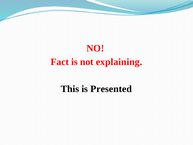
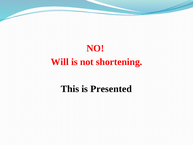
Fact: Fact -> Will
explaining: explaining -> shortening
